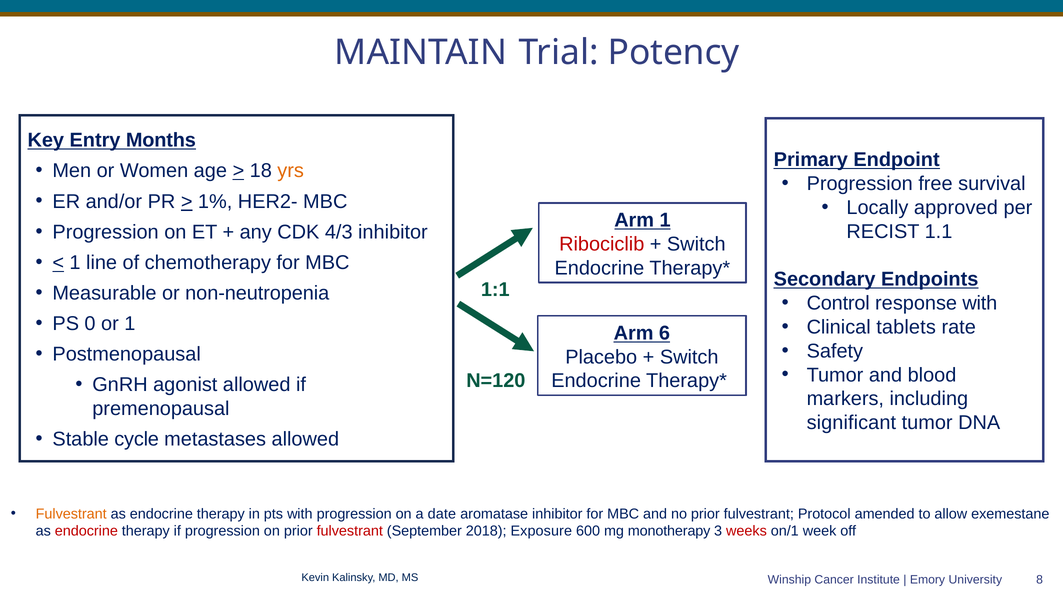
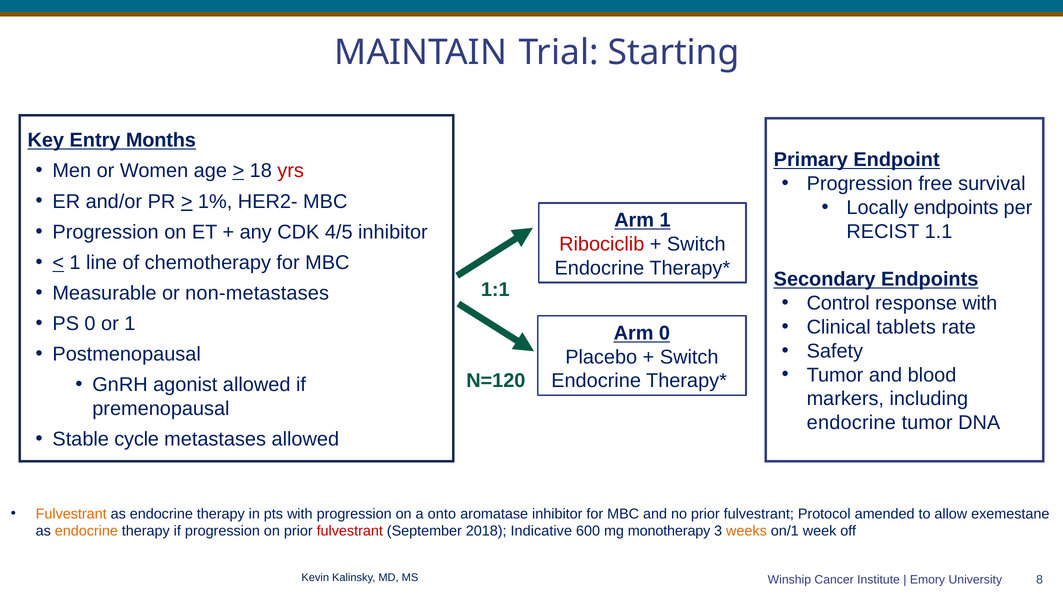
Potency: Potency -> Starting
yrs colour: orange -> red
Locally approved: approved -> endpoints
4/3: 4/3 -> 4/5
non-neutropenia: non-neutropenia -> non-metastases
Arm 6: 6 -> 0
significant at (851, 423): significant -> endocrine
date: date -> onto
endocrine at (86, 531) colour: red -> orange
Exposure: Exposure -> Indicative
weeks colour: red -> orange
